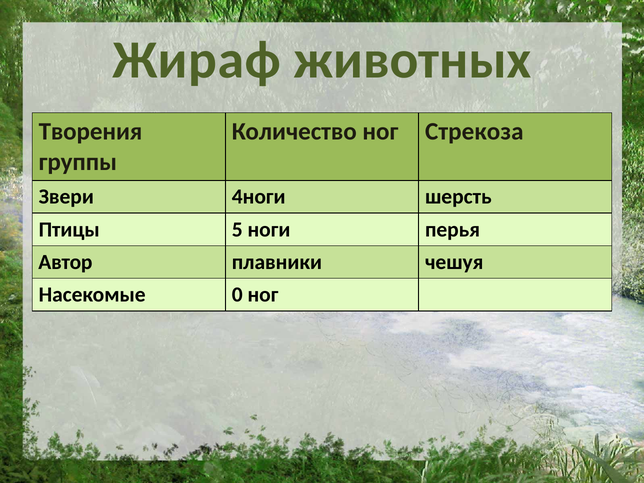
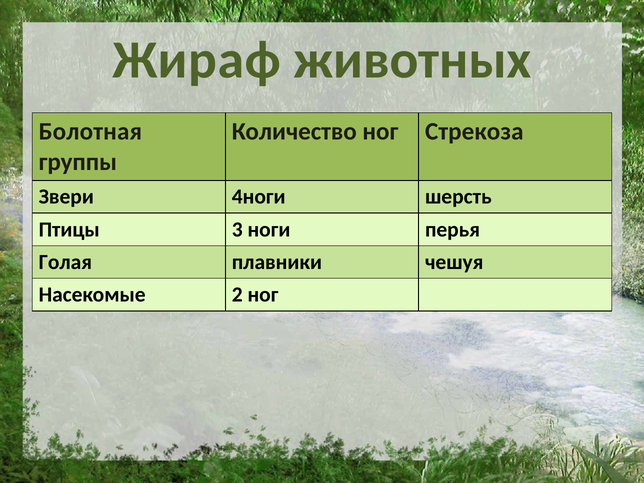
Творения: Творения -> Болотная
5: 5 -> 3
Автор: Автор -> Голая
0: 0 -> 2
